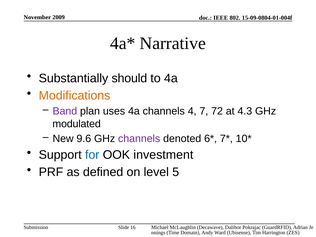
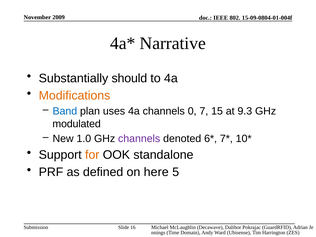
Band colour: purple -> blue
4: 4 -> 0
72: 72 -> 15
4.3: 4.3 -> 9.3
9.6: 9.6 -> 1.0
for colour: blue -> orange
investment: investment -> standalone
level: level -> here
